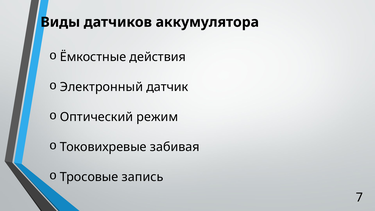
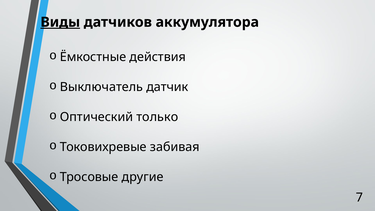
Виды underline: none -> present
Электронный: Электронный -> Выключатель
режим: режим -> только
запись: запись -> другие
